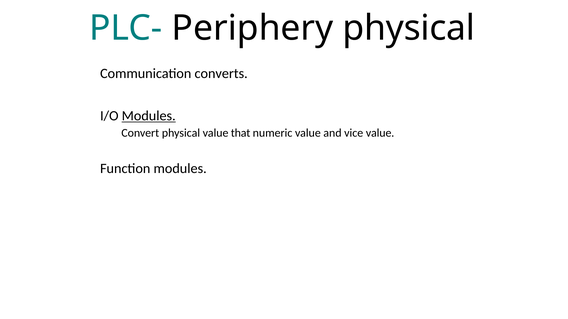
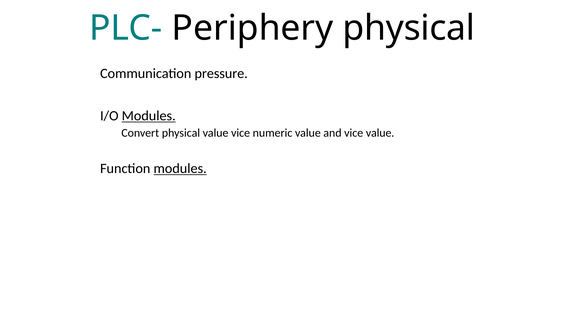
converts: converts -> pressure
value that: that -> vice
modules at (180, 169) underline: none -> present
